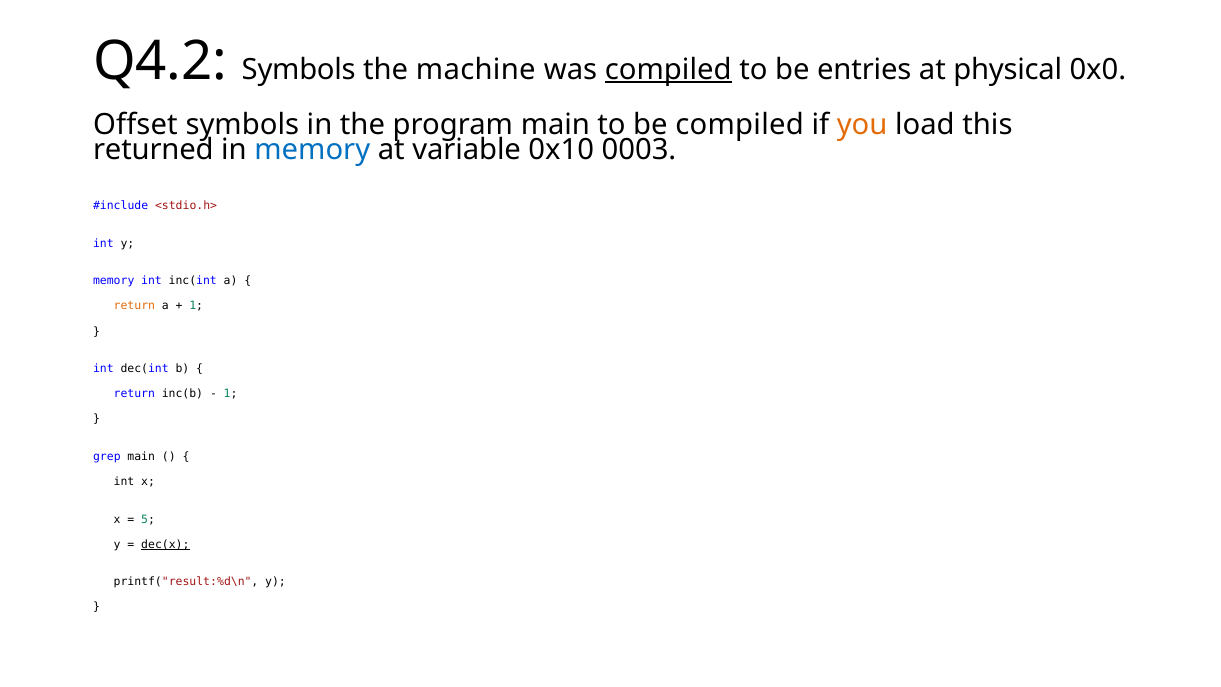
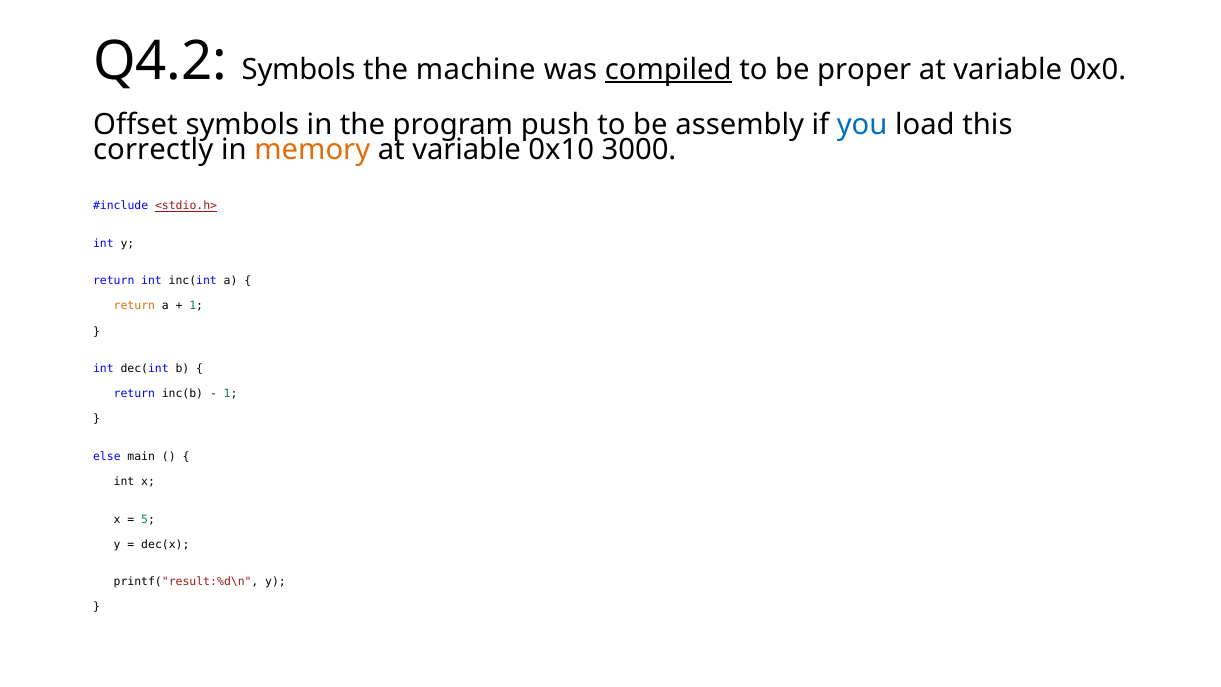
entries: entries -> proper
physical at (1008, 70): physical -> variable
program main: main -> push
be compiled: compiled -> assembly
you colour: orange -> blue
returned: returned -> correctly
memory at (312, 150) colour: blue -> orange
0003: 0003 -> 3000
<stdio.h> underline: none -> present
memory at (114, 281): memory -> return
grep: grep -> else
dec(x underline: present -> none
